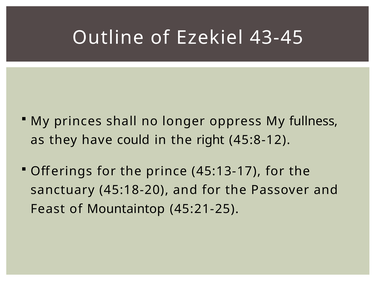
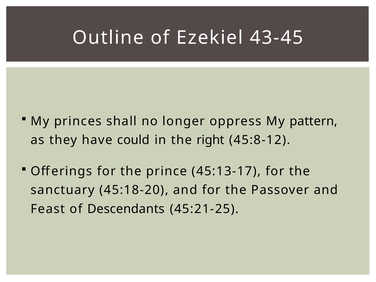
fullness: fullness -> pattern
Mountaintop: Mountaintop -> Descendants
